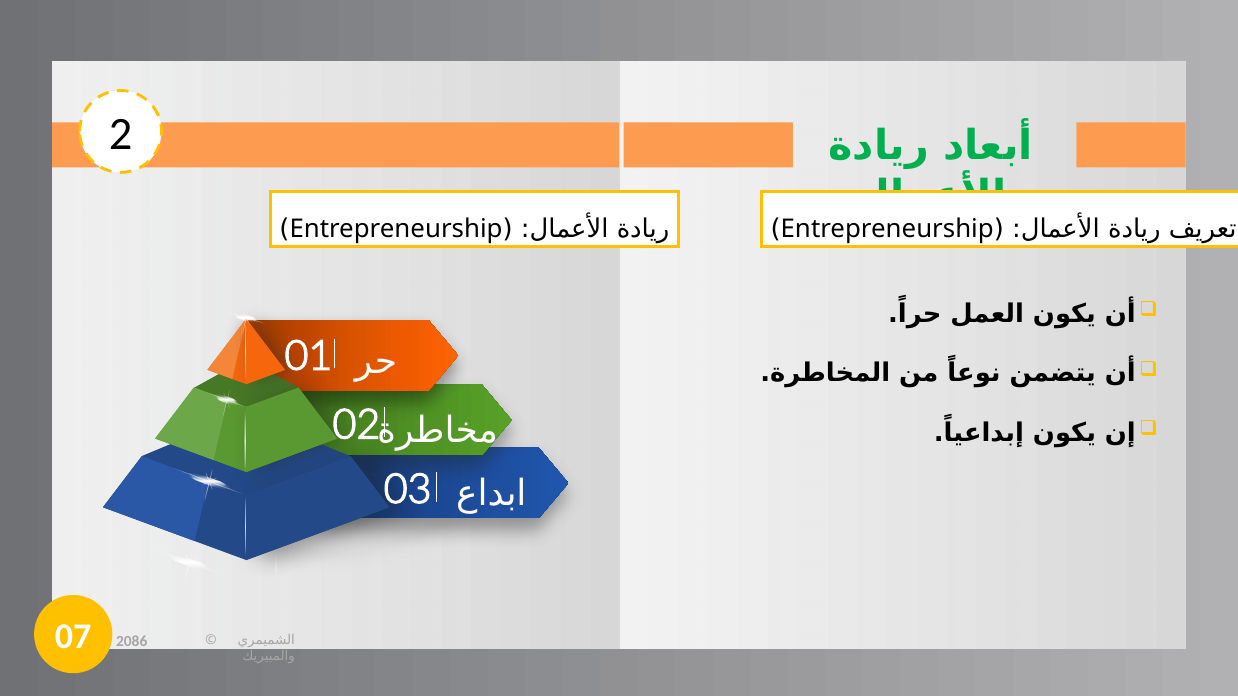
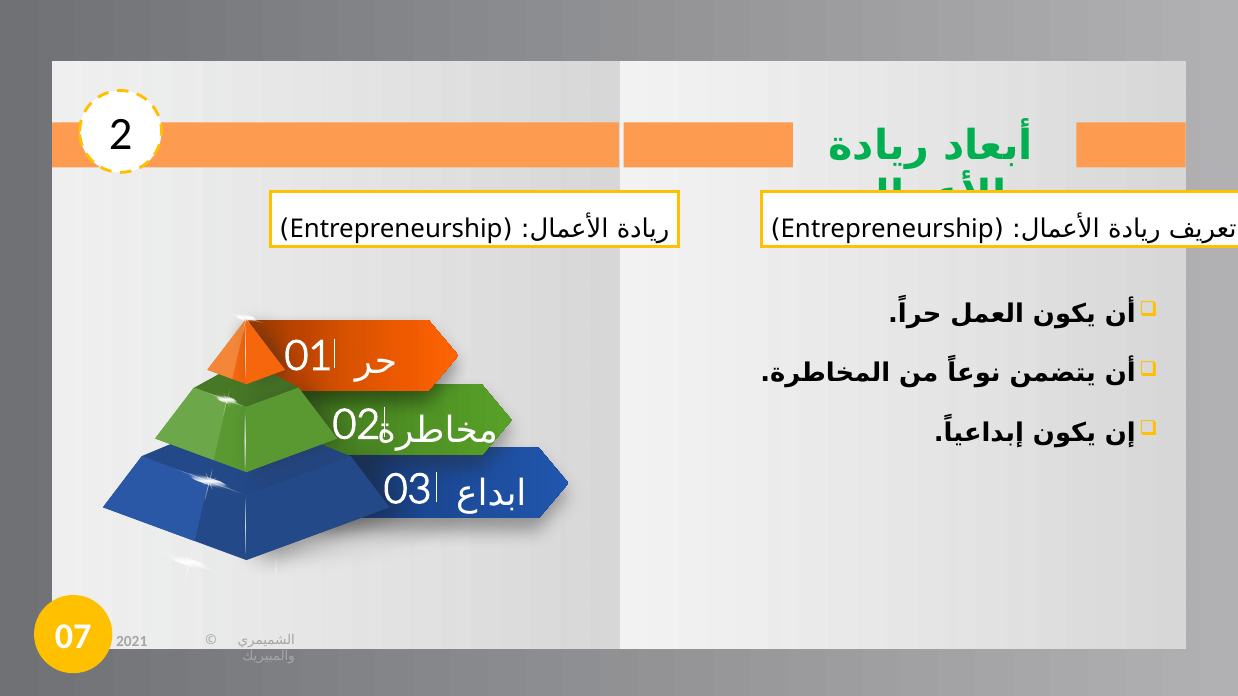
2086: 2086 -> 2021
